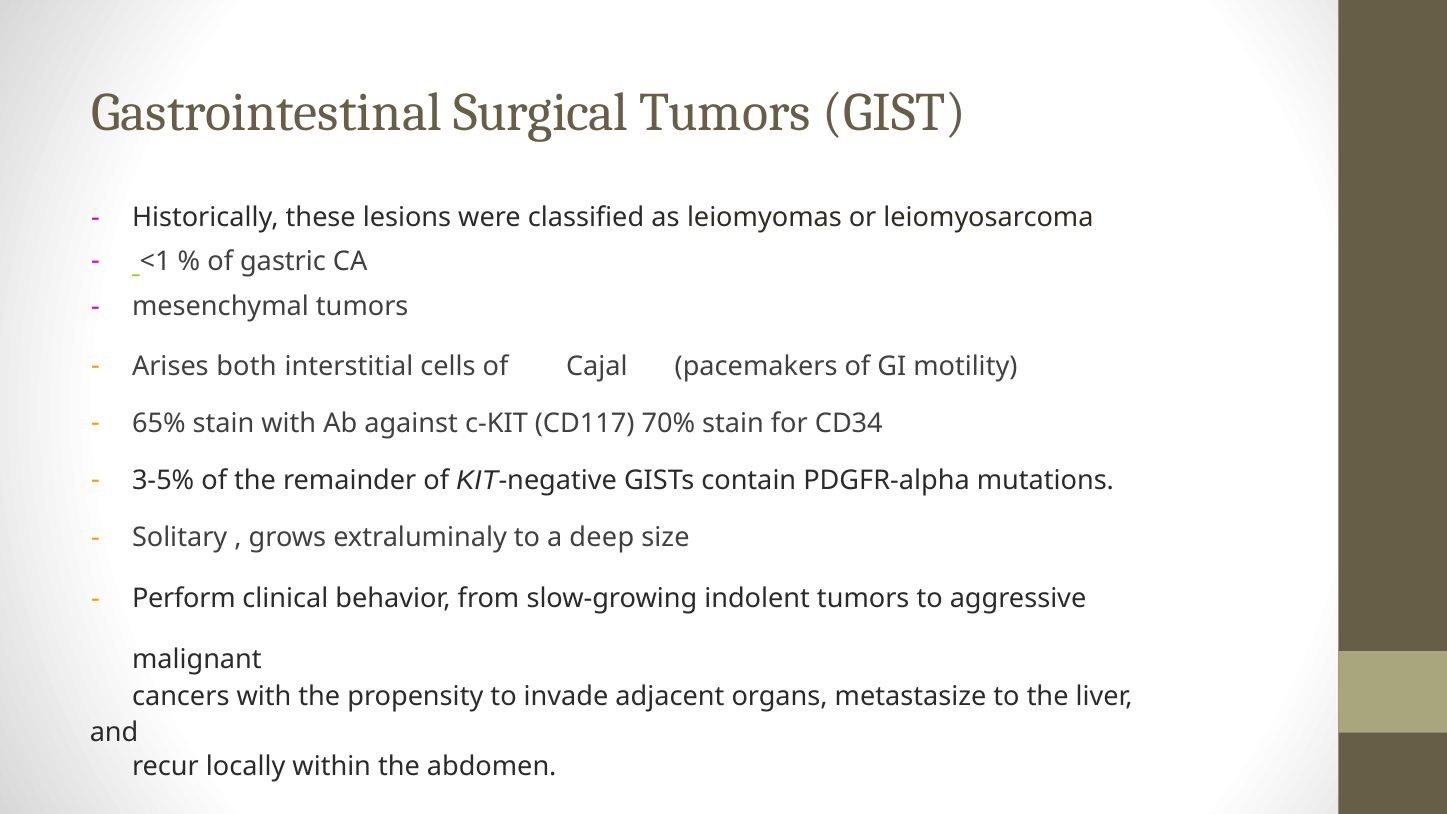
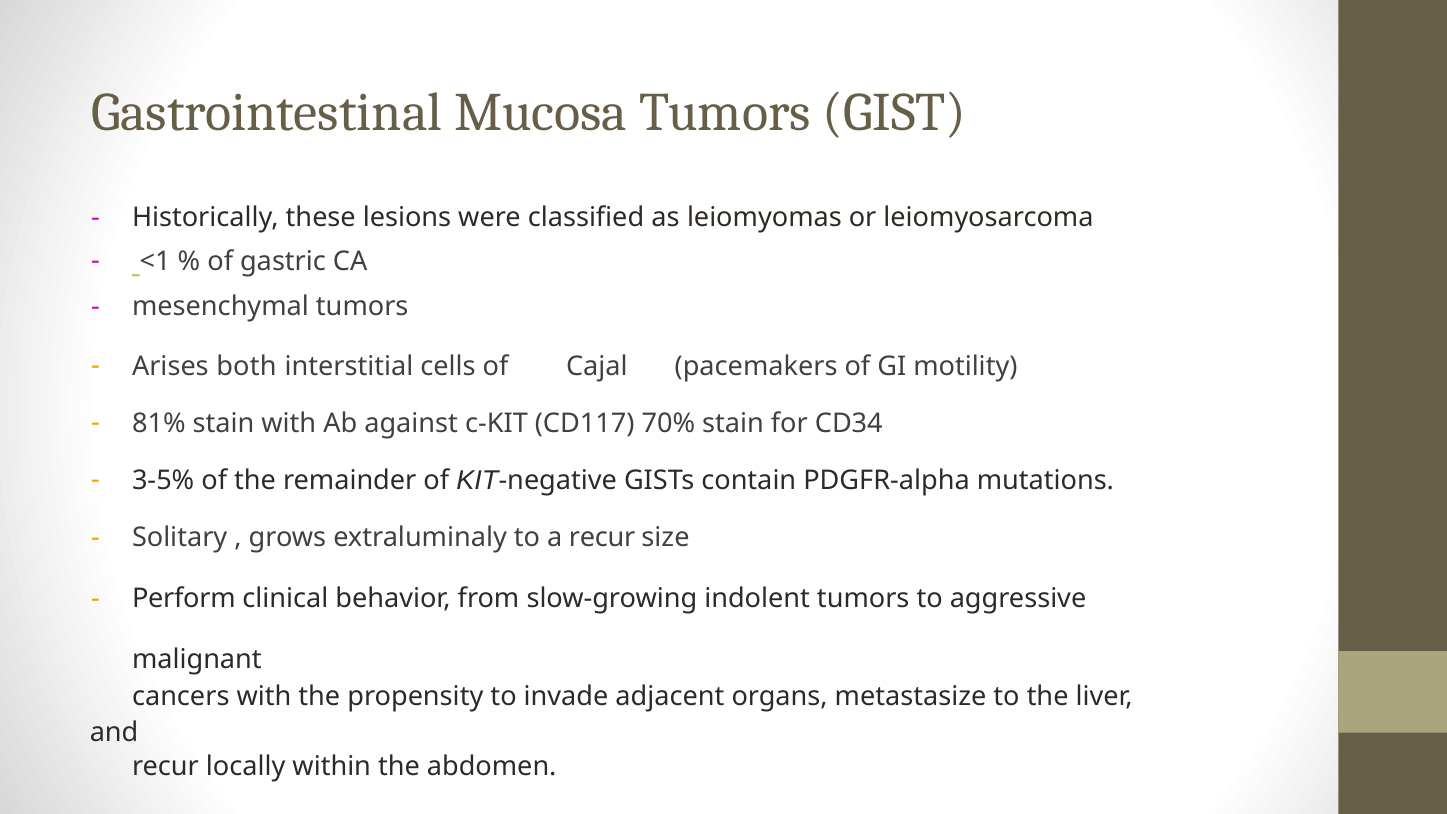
Surgical: Surgical -> Mucosa
65%: 65% -> 81%
a deep: deep -> recur
